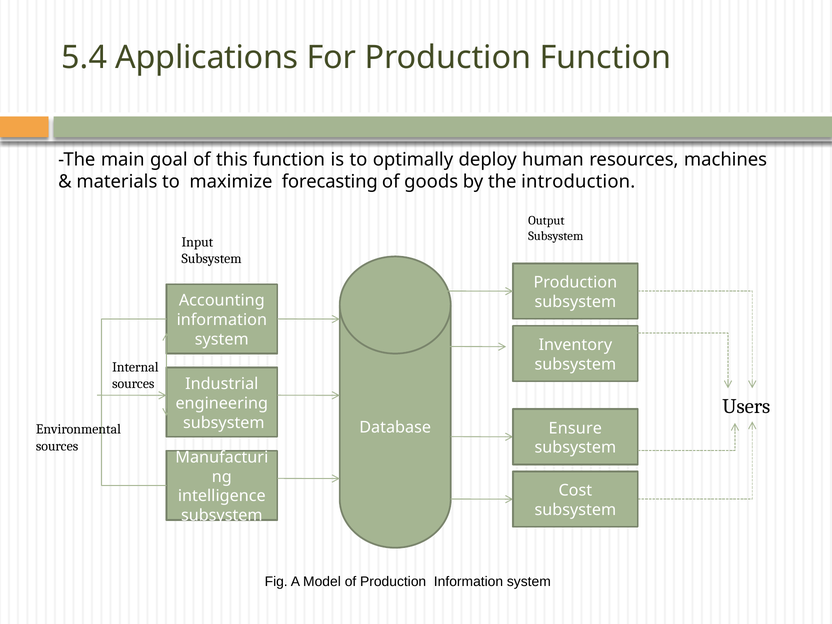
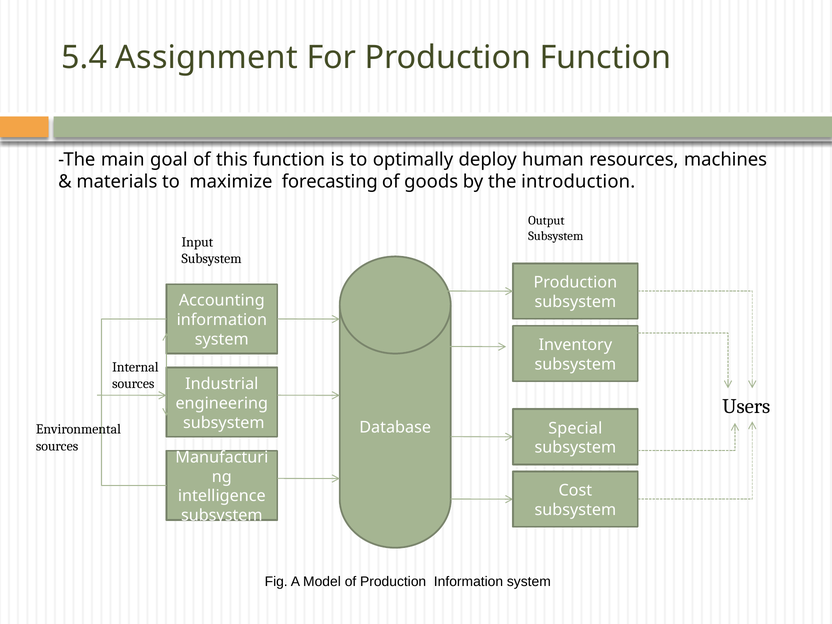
Applications: Applications -> Assignment
Ensure: Ensure -> Special
